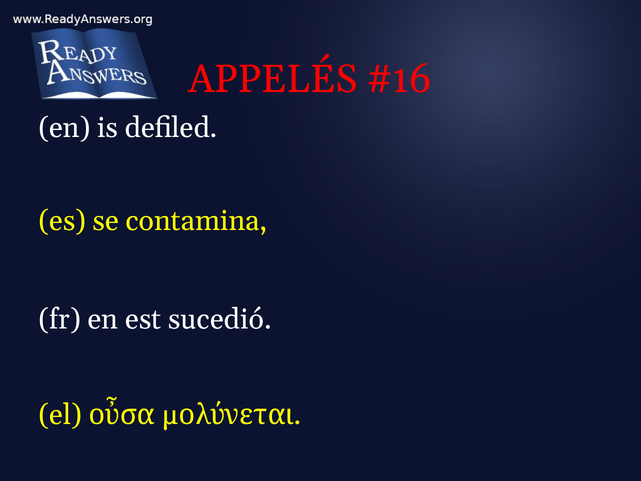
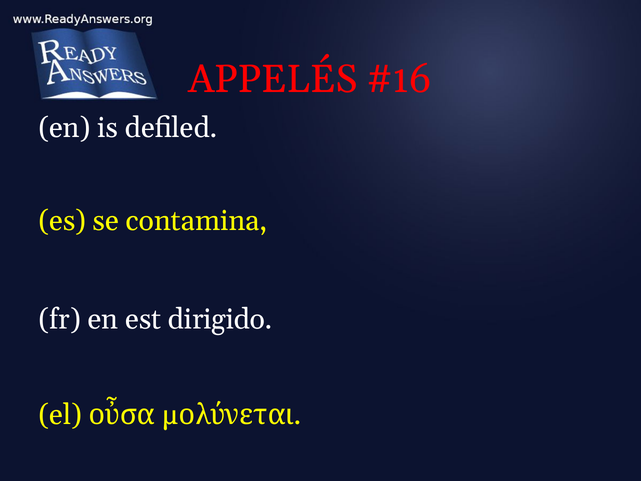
sucedió: sucedió -> dirigido
